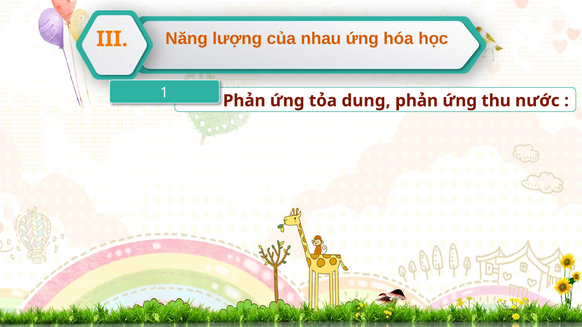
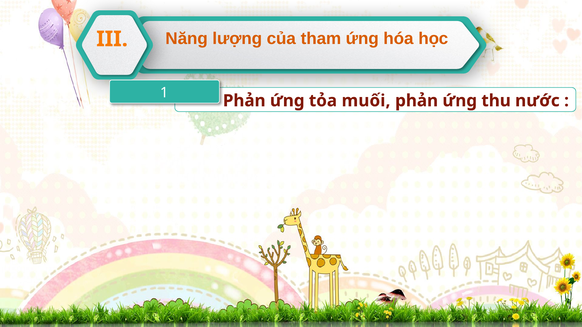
nhau: nhau -> tham
dung: dung -> muối
